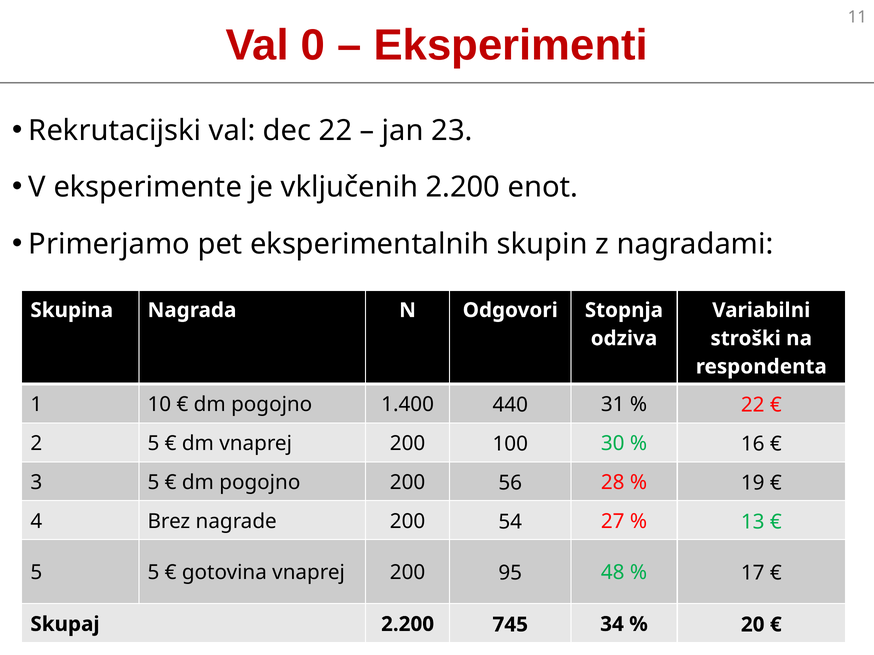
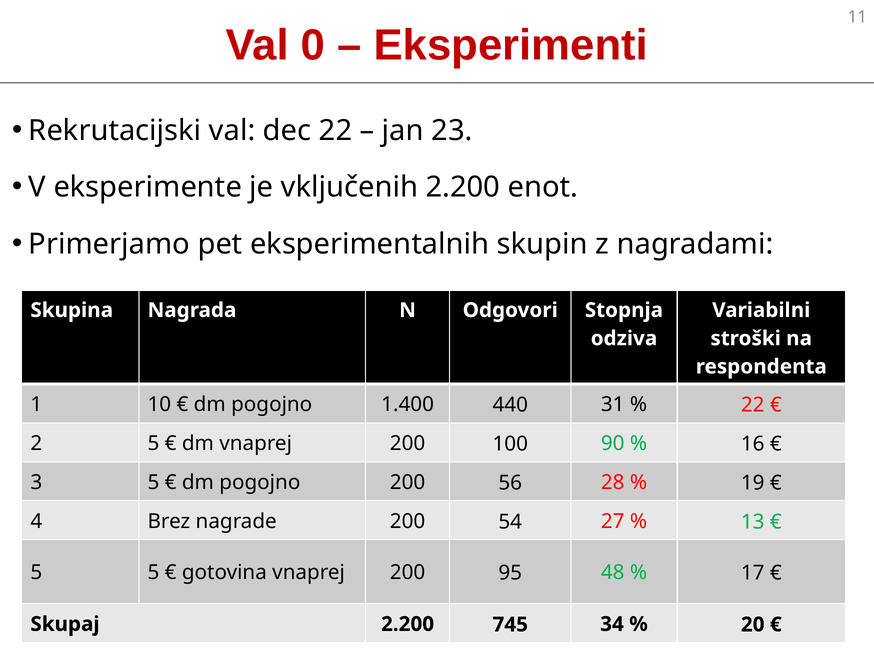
30: 30 -> 90
